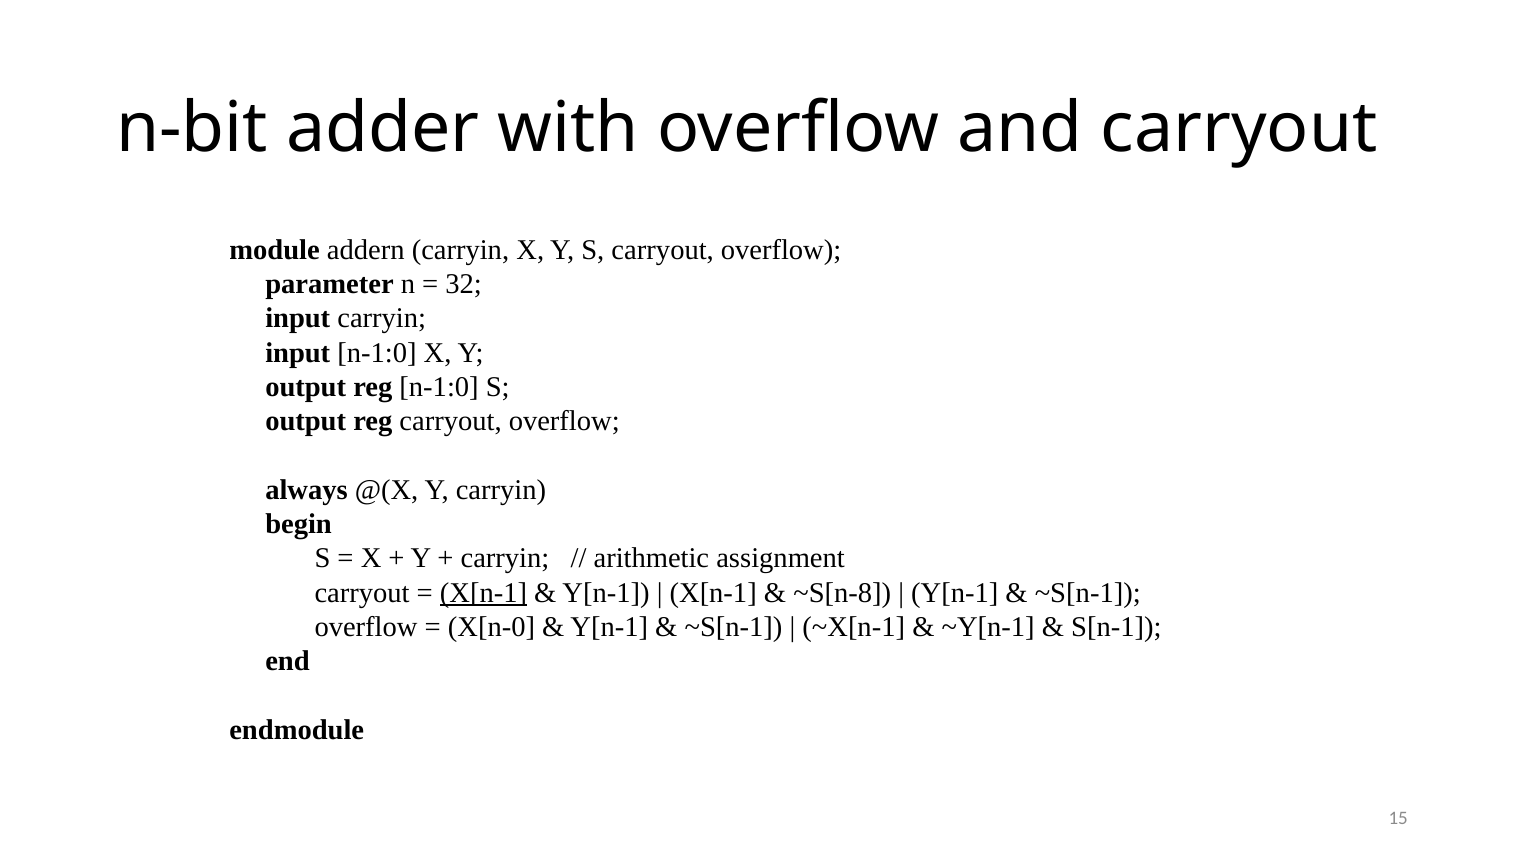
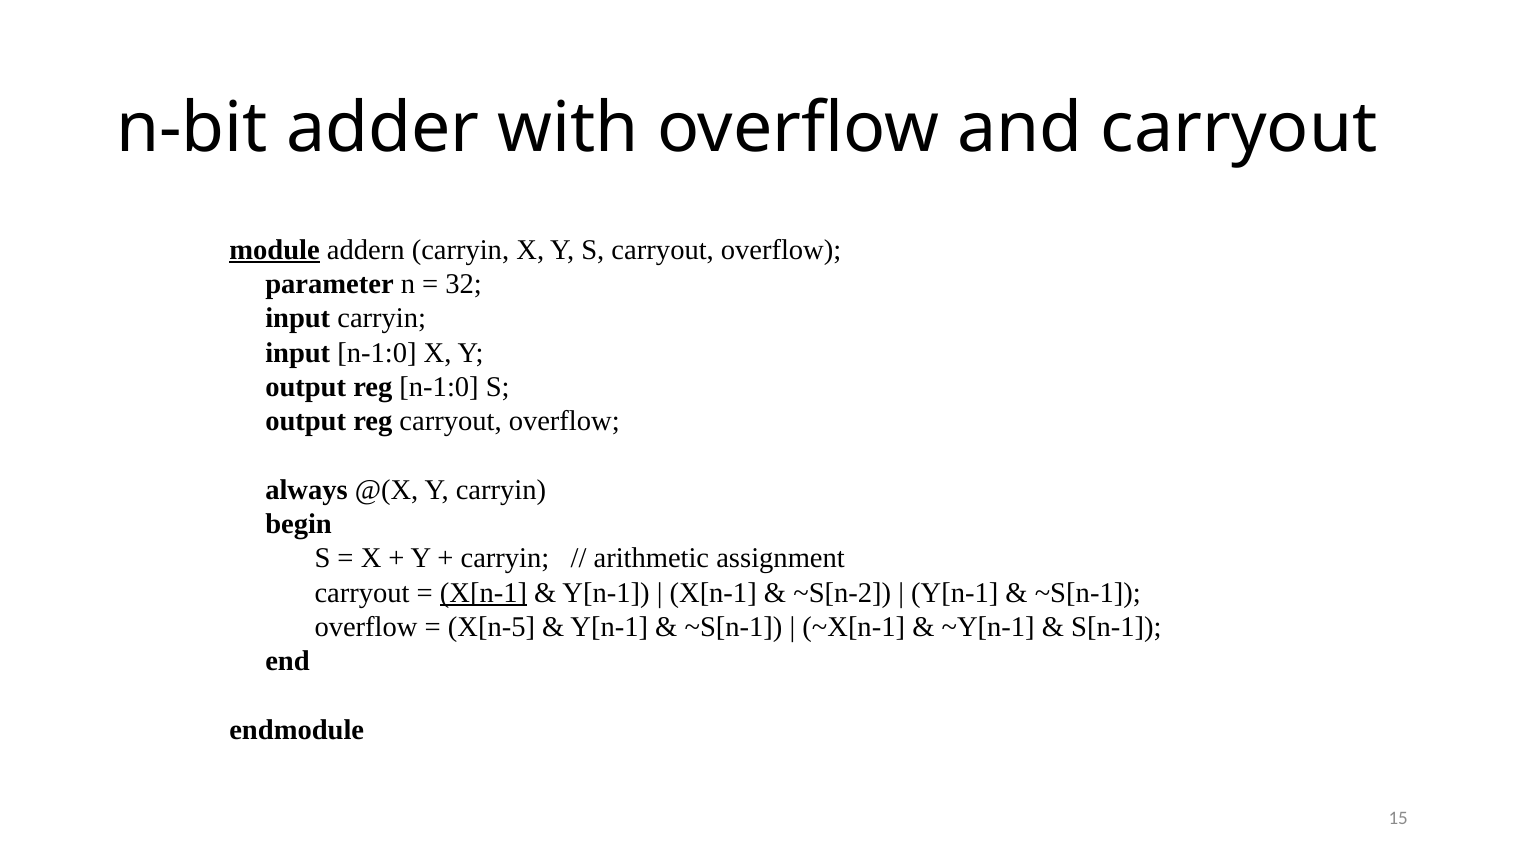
module underline: none -> present
~S[n-8: ~S[n-8 -> ~S[n-2
X[n-0: X[n-0 -> X[n-5
